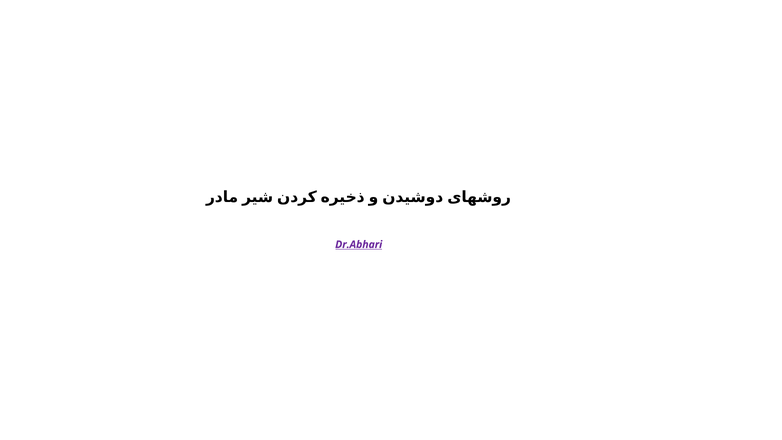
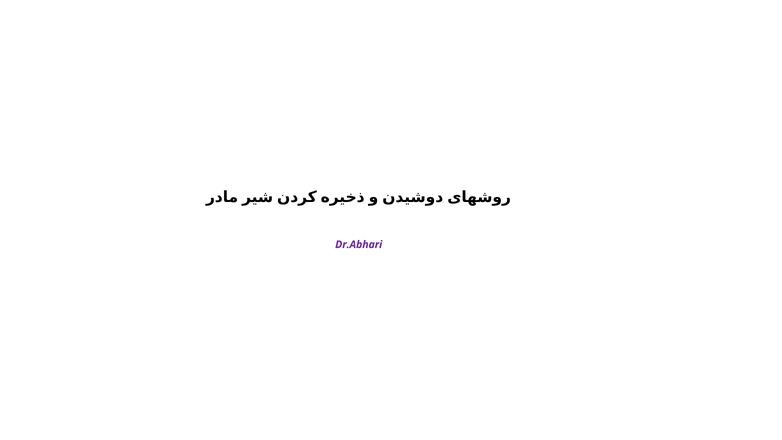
Dr.Abhari underline: present -> none
